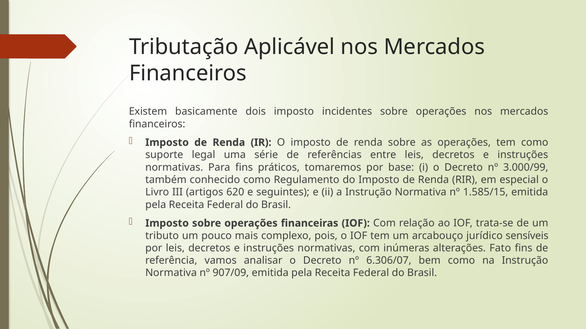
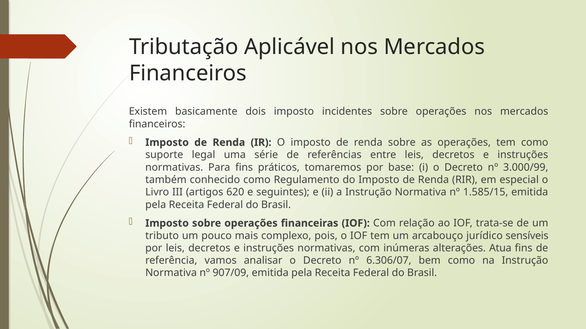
Fato: Fato -> Atua
